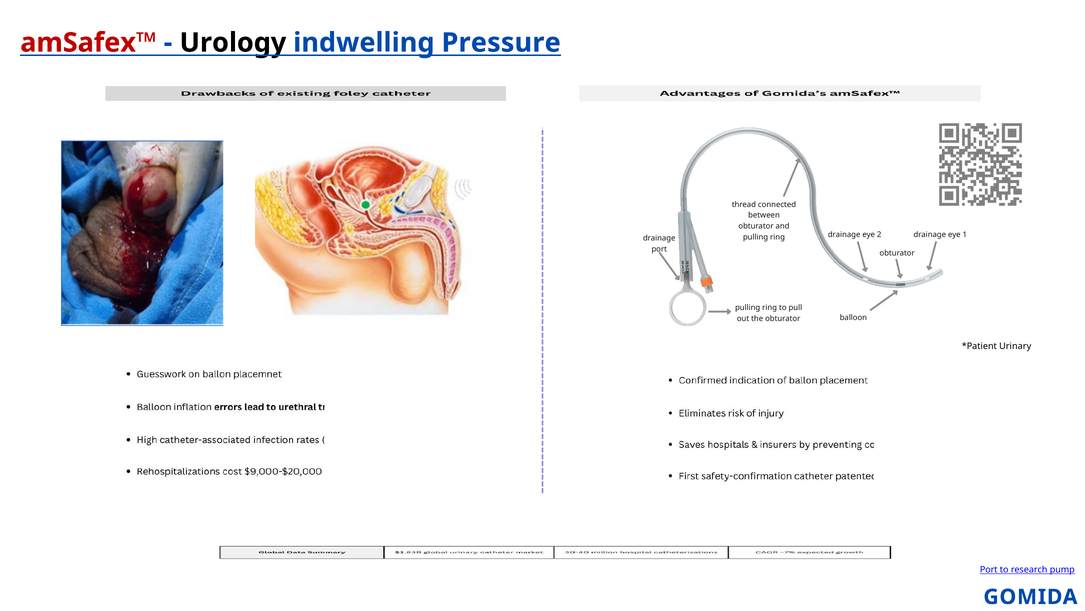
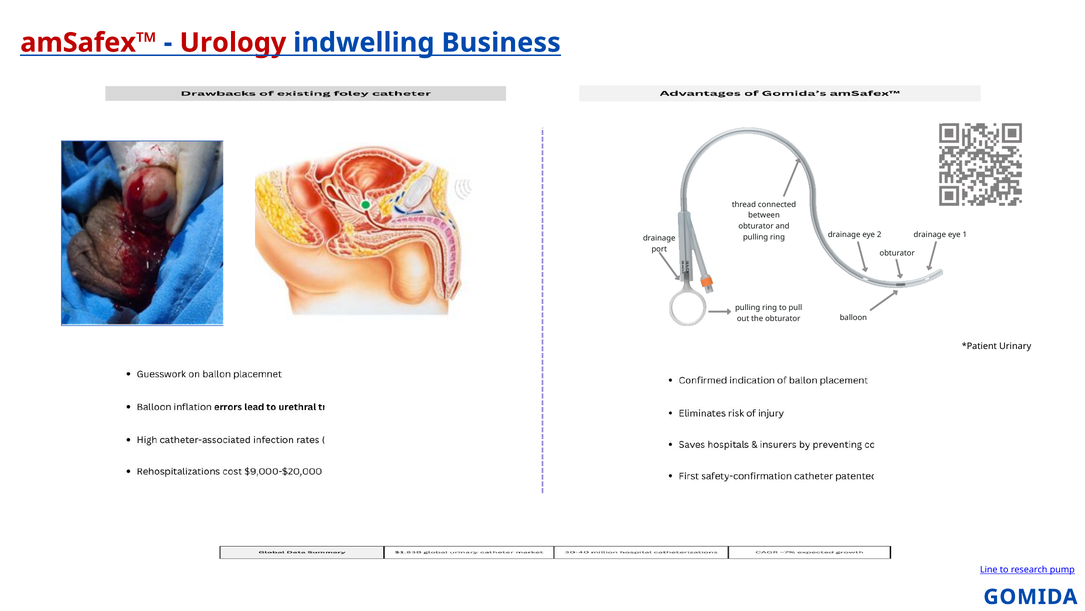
Urology colour: black -> red
Pressure: Pressure -> Business
Port at (989, 569): Port -> Line
